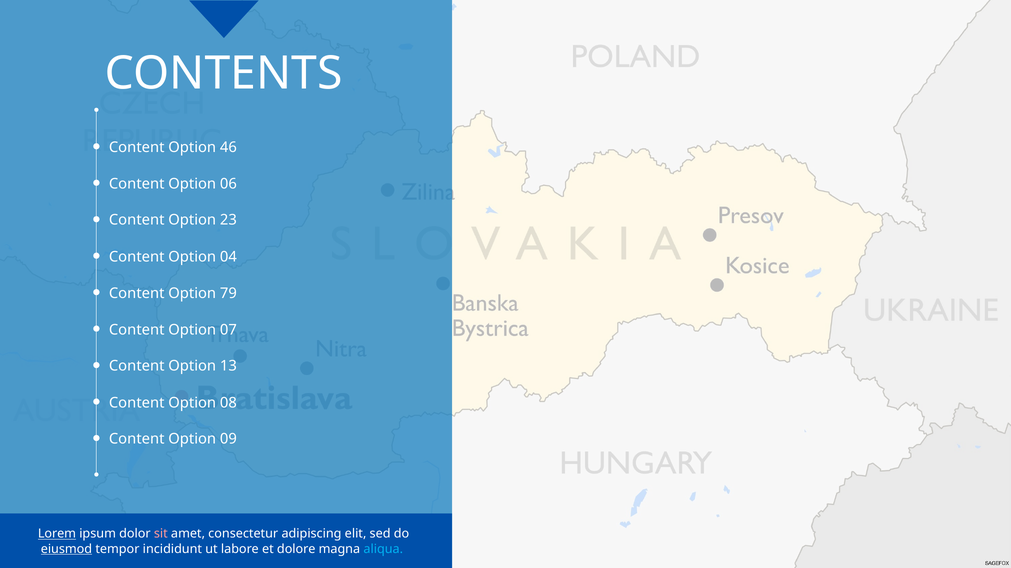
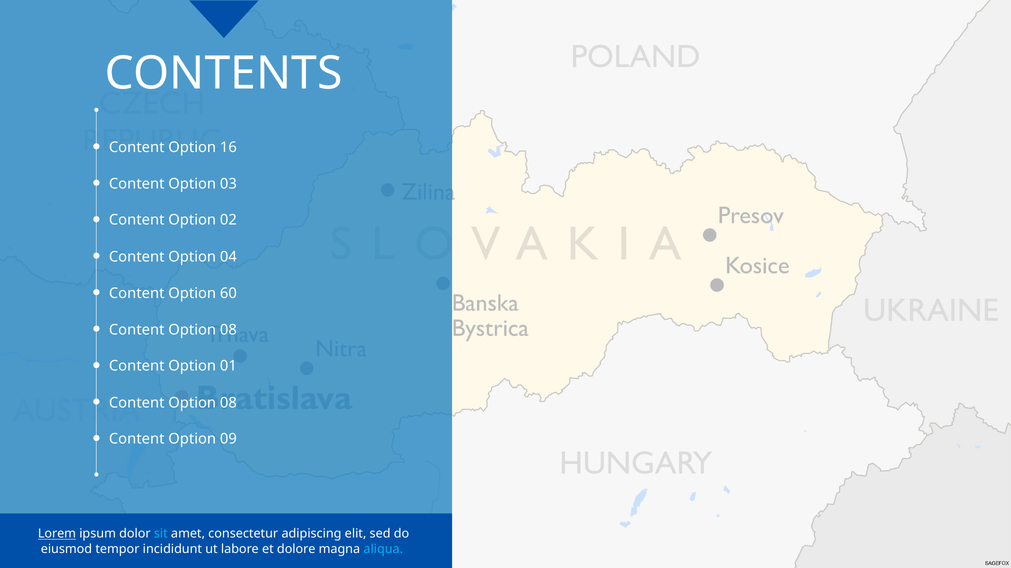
46: 46 -> 16
06: 06 -> 03
23: 23 -> 02
79: 79 -> 60
07 at (228, 330): 07 -> 08
13: 13 -> 01
sit colour: pink -> light blue
eiusmod underline: present -> none
